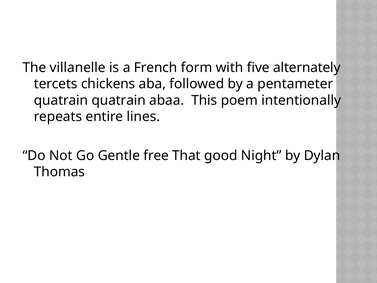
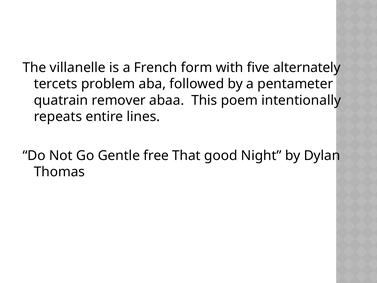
chickens: chickens -> problem
quatrain quatrain: quatrain -> remover
